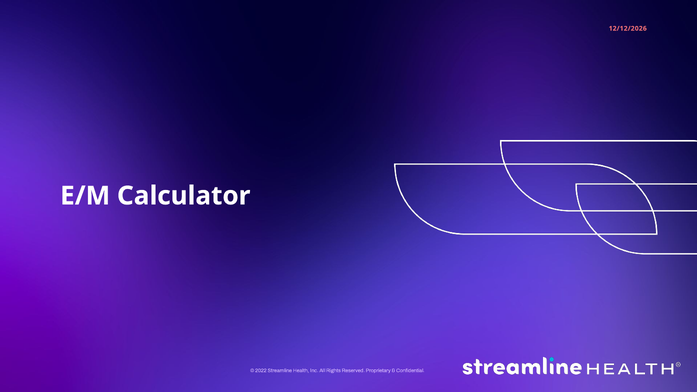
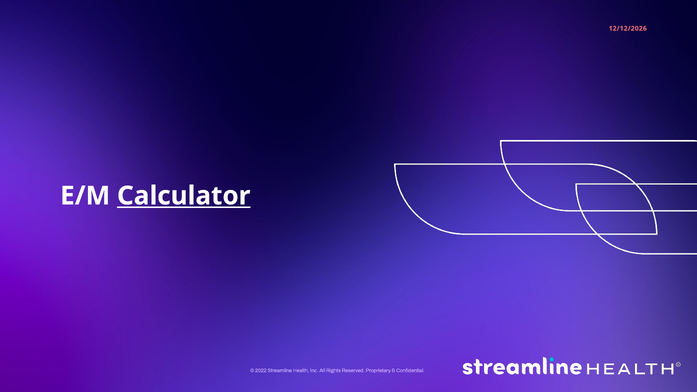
Calculator underline: none -> present
